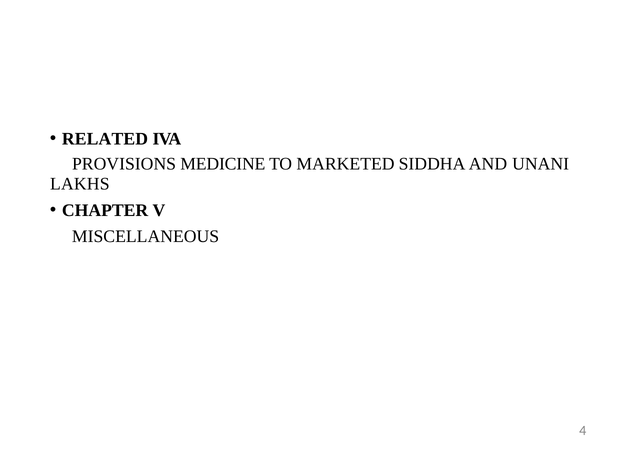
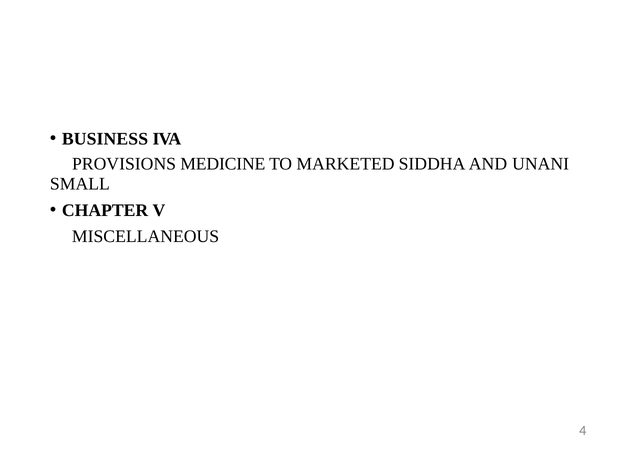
RELATED: RELATED -> BUSINESS
LAKHS: LAKHS -> SMALL
